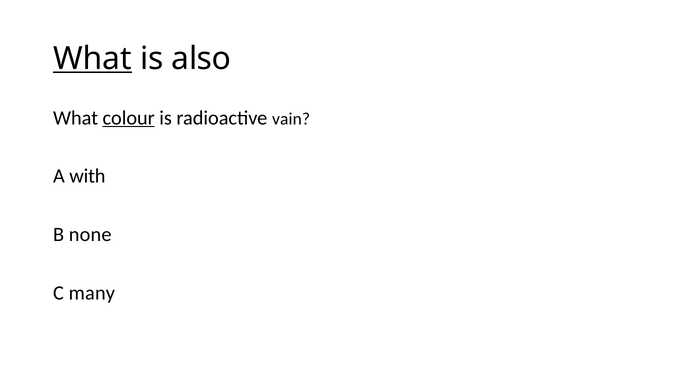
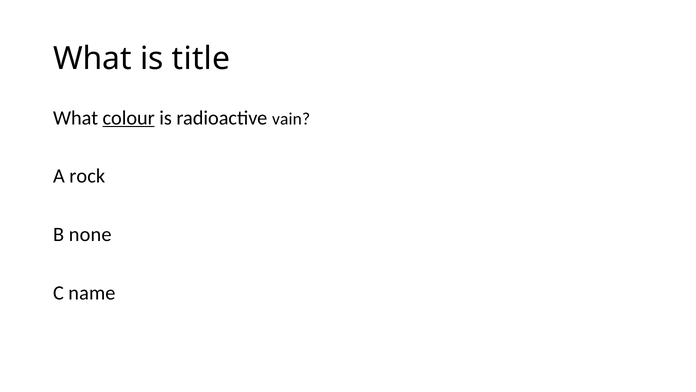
What at (92, 58) underline: present -> none
also: also -> title
with: with -> rock
many: many -> name
